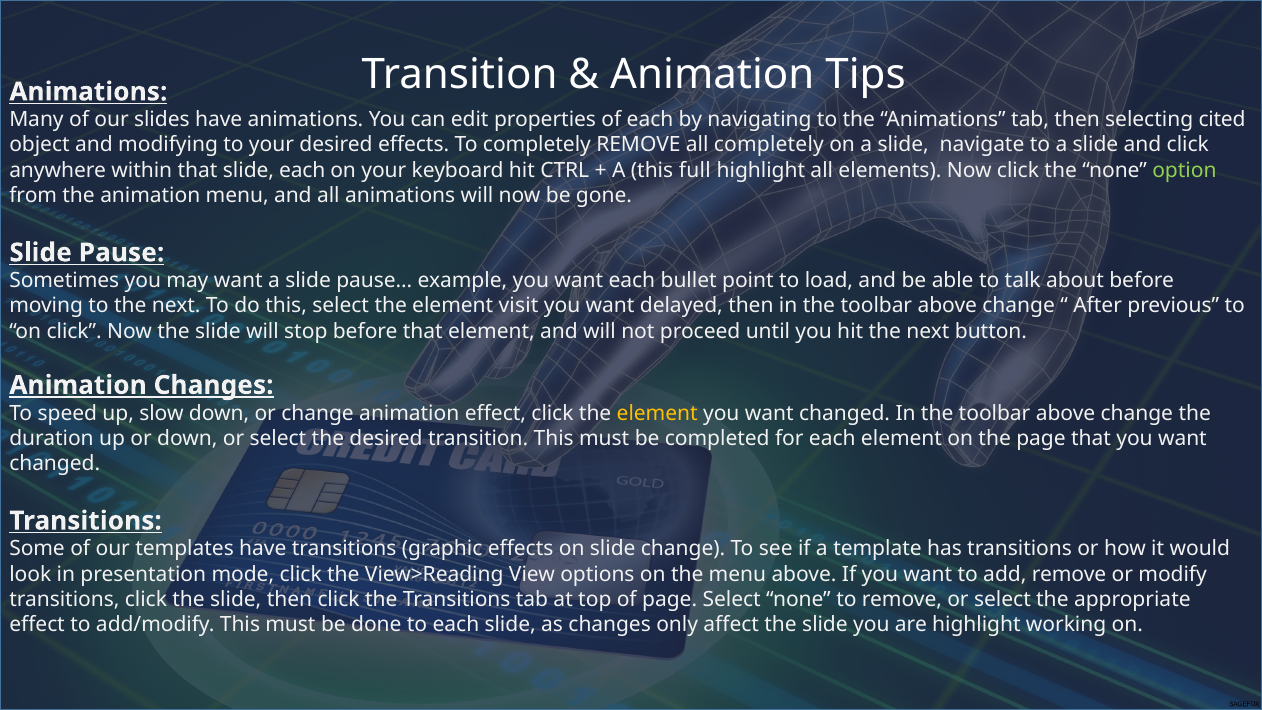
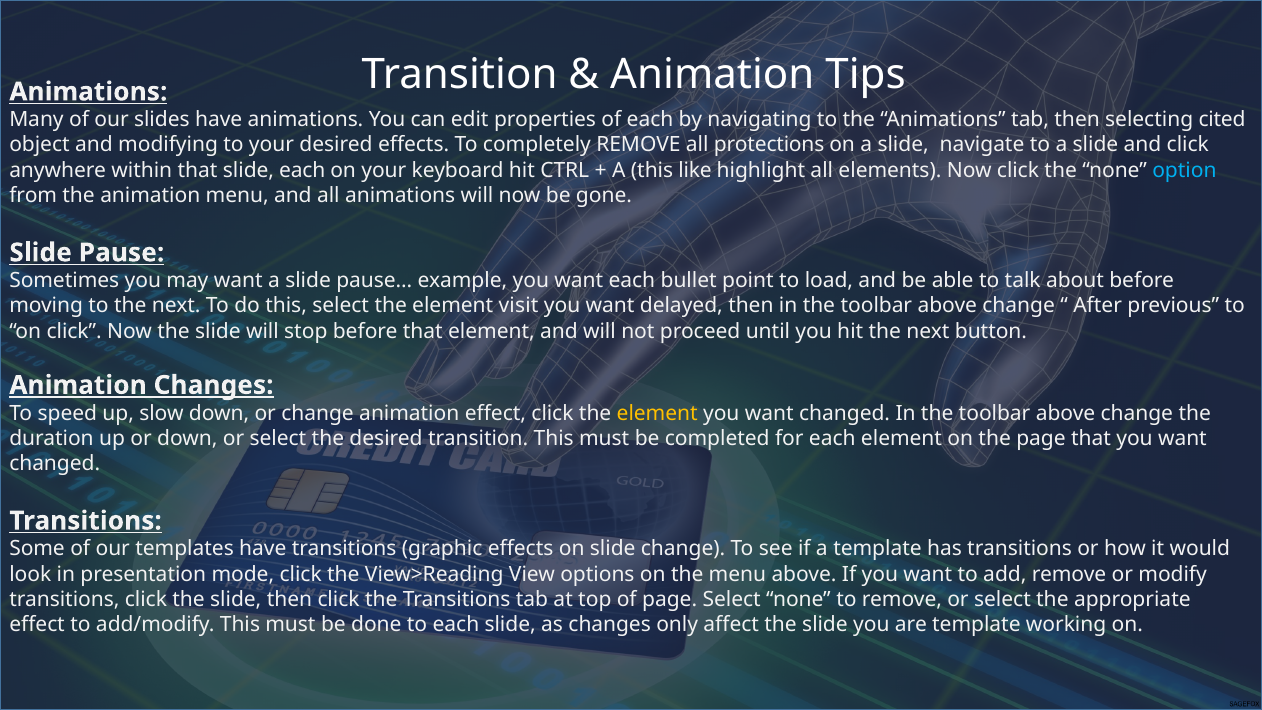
all completely: completely -> protections
full: full -> like
option colour: light green -> light blue
are highlight: highlight -> template
